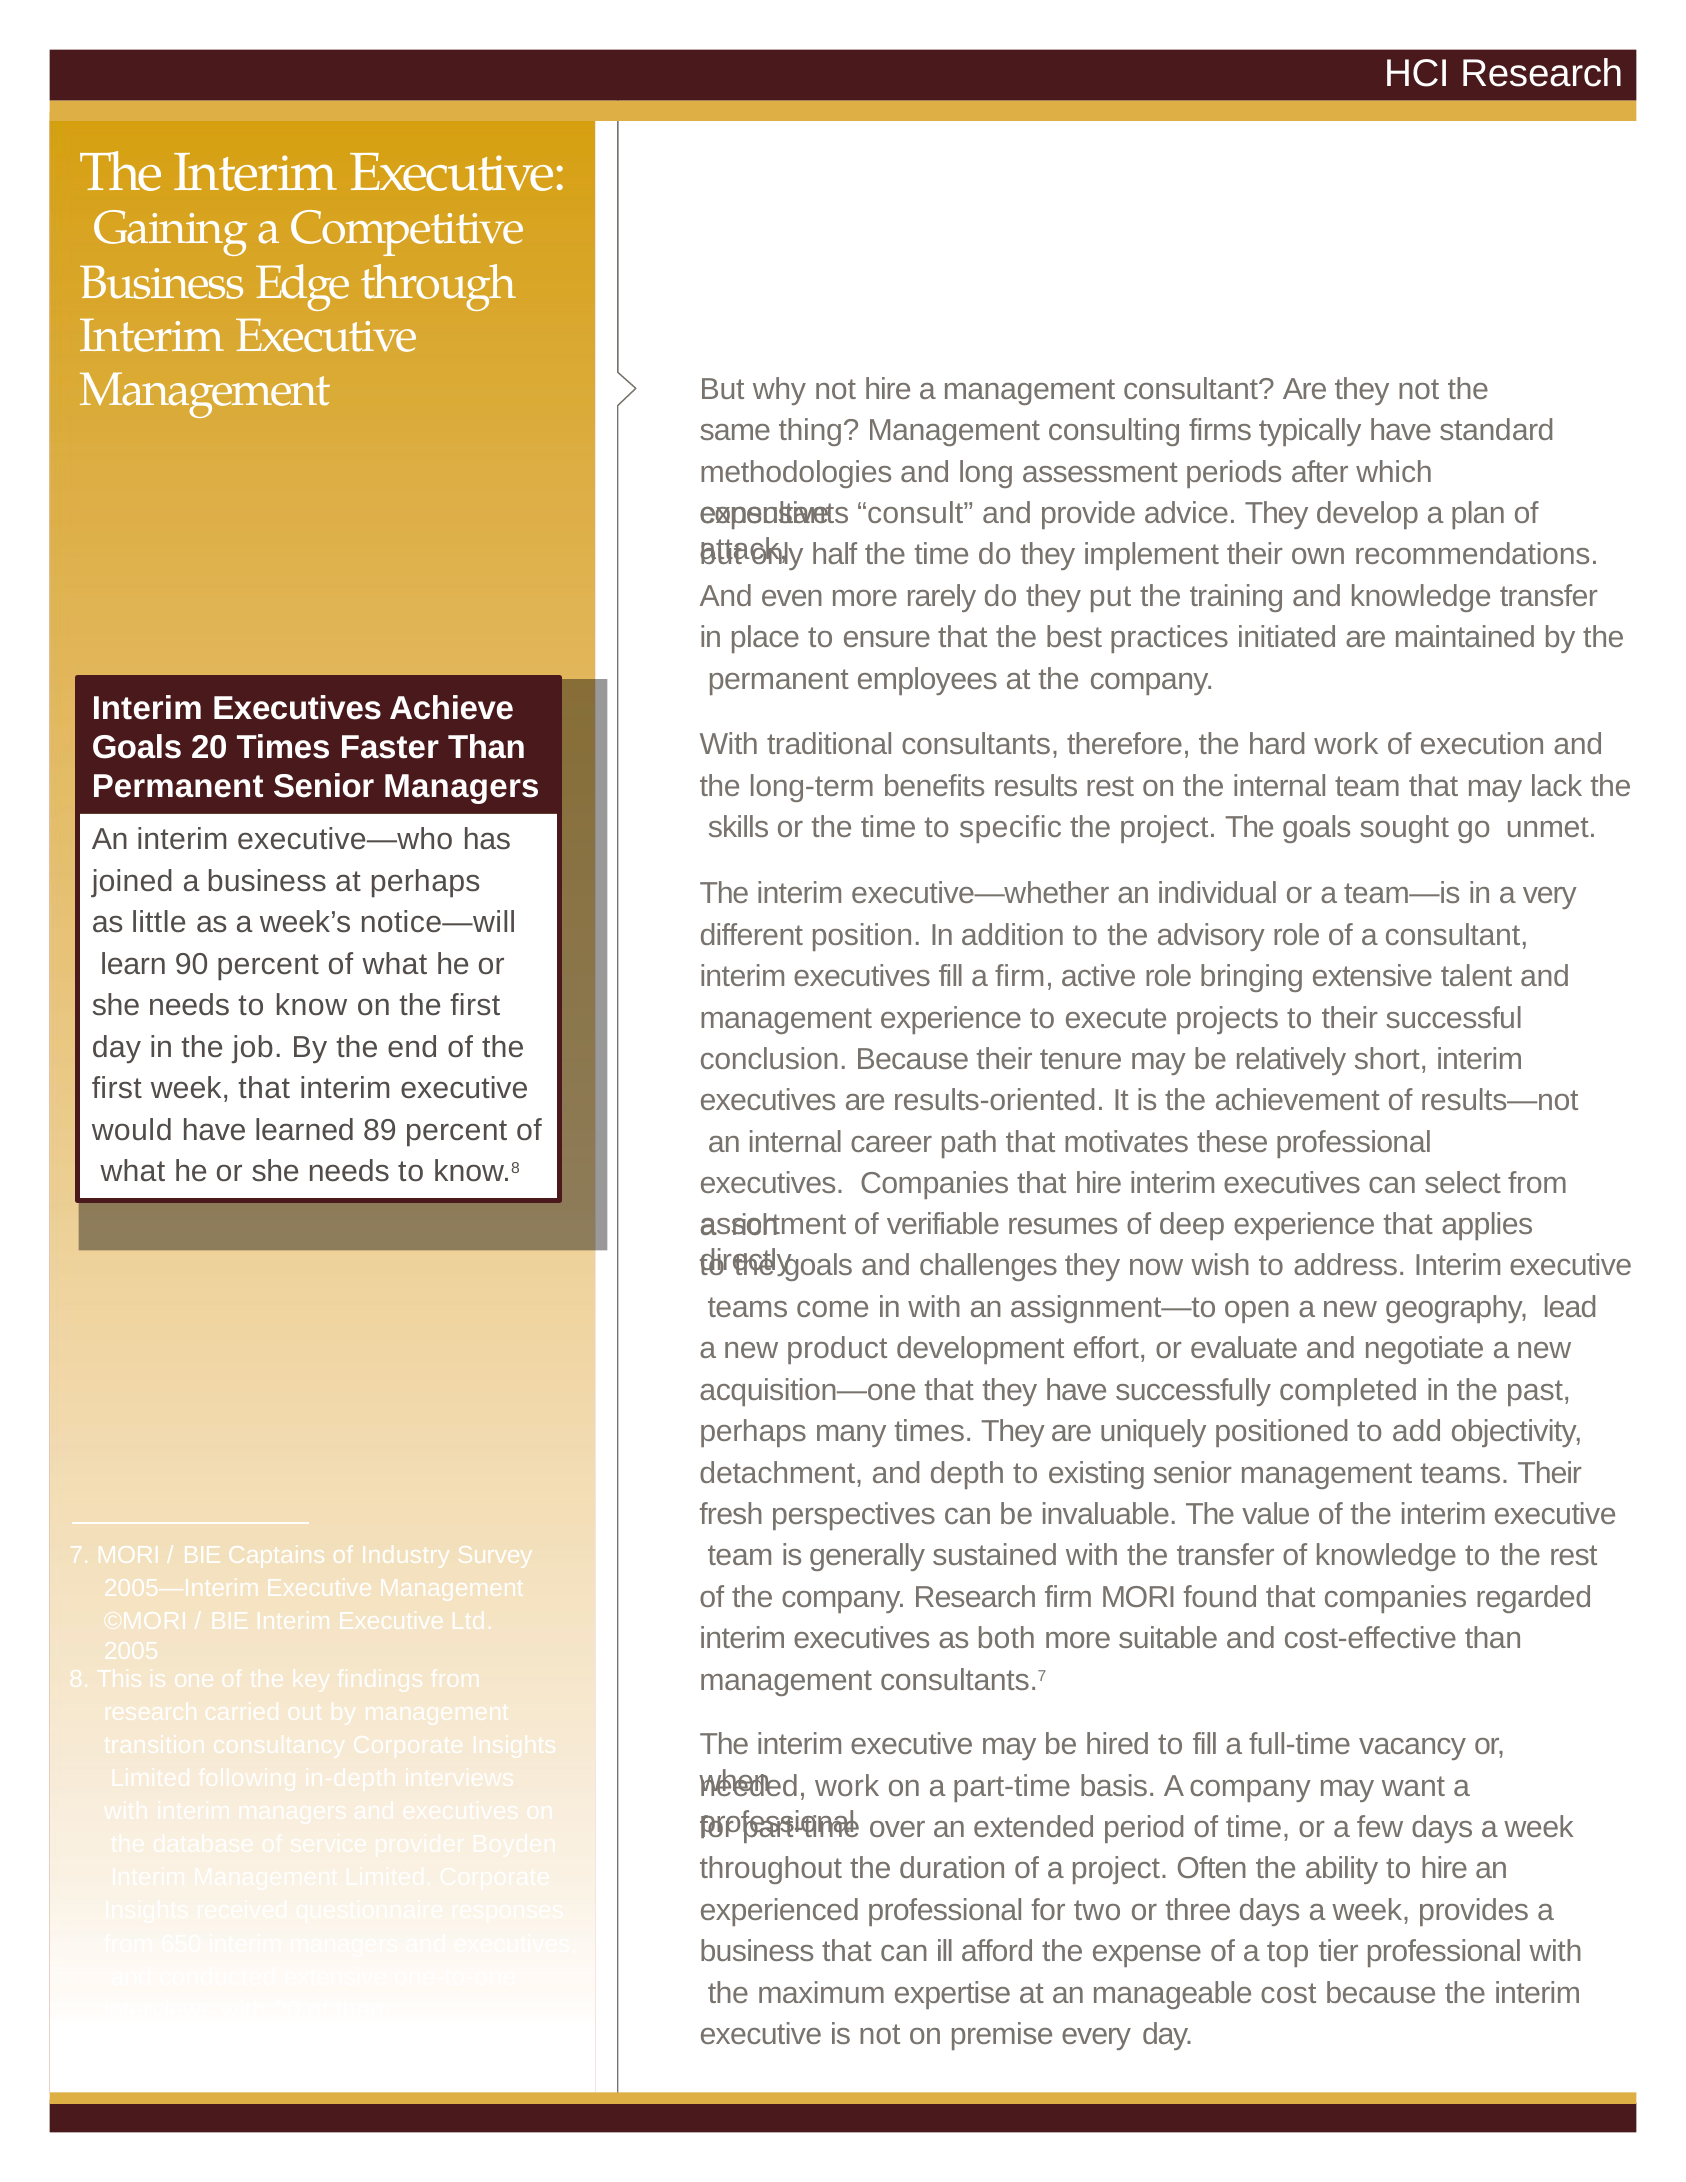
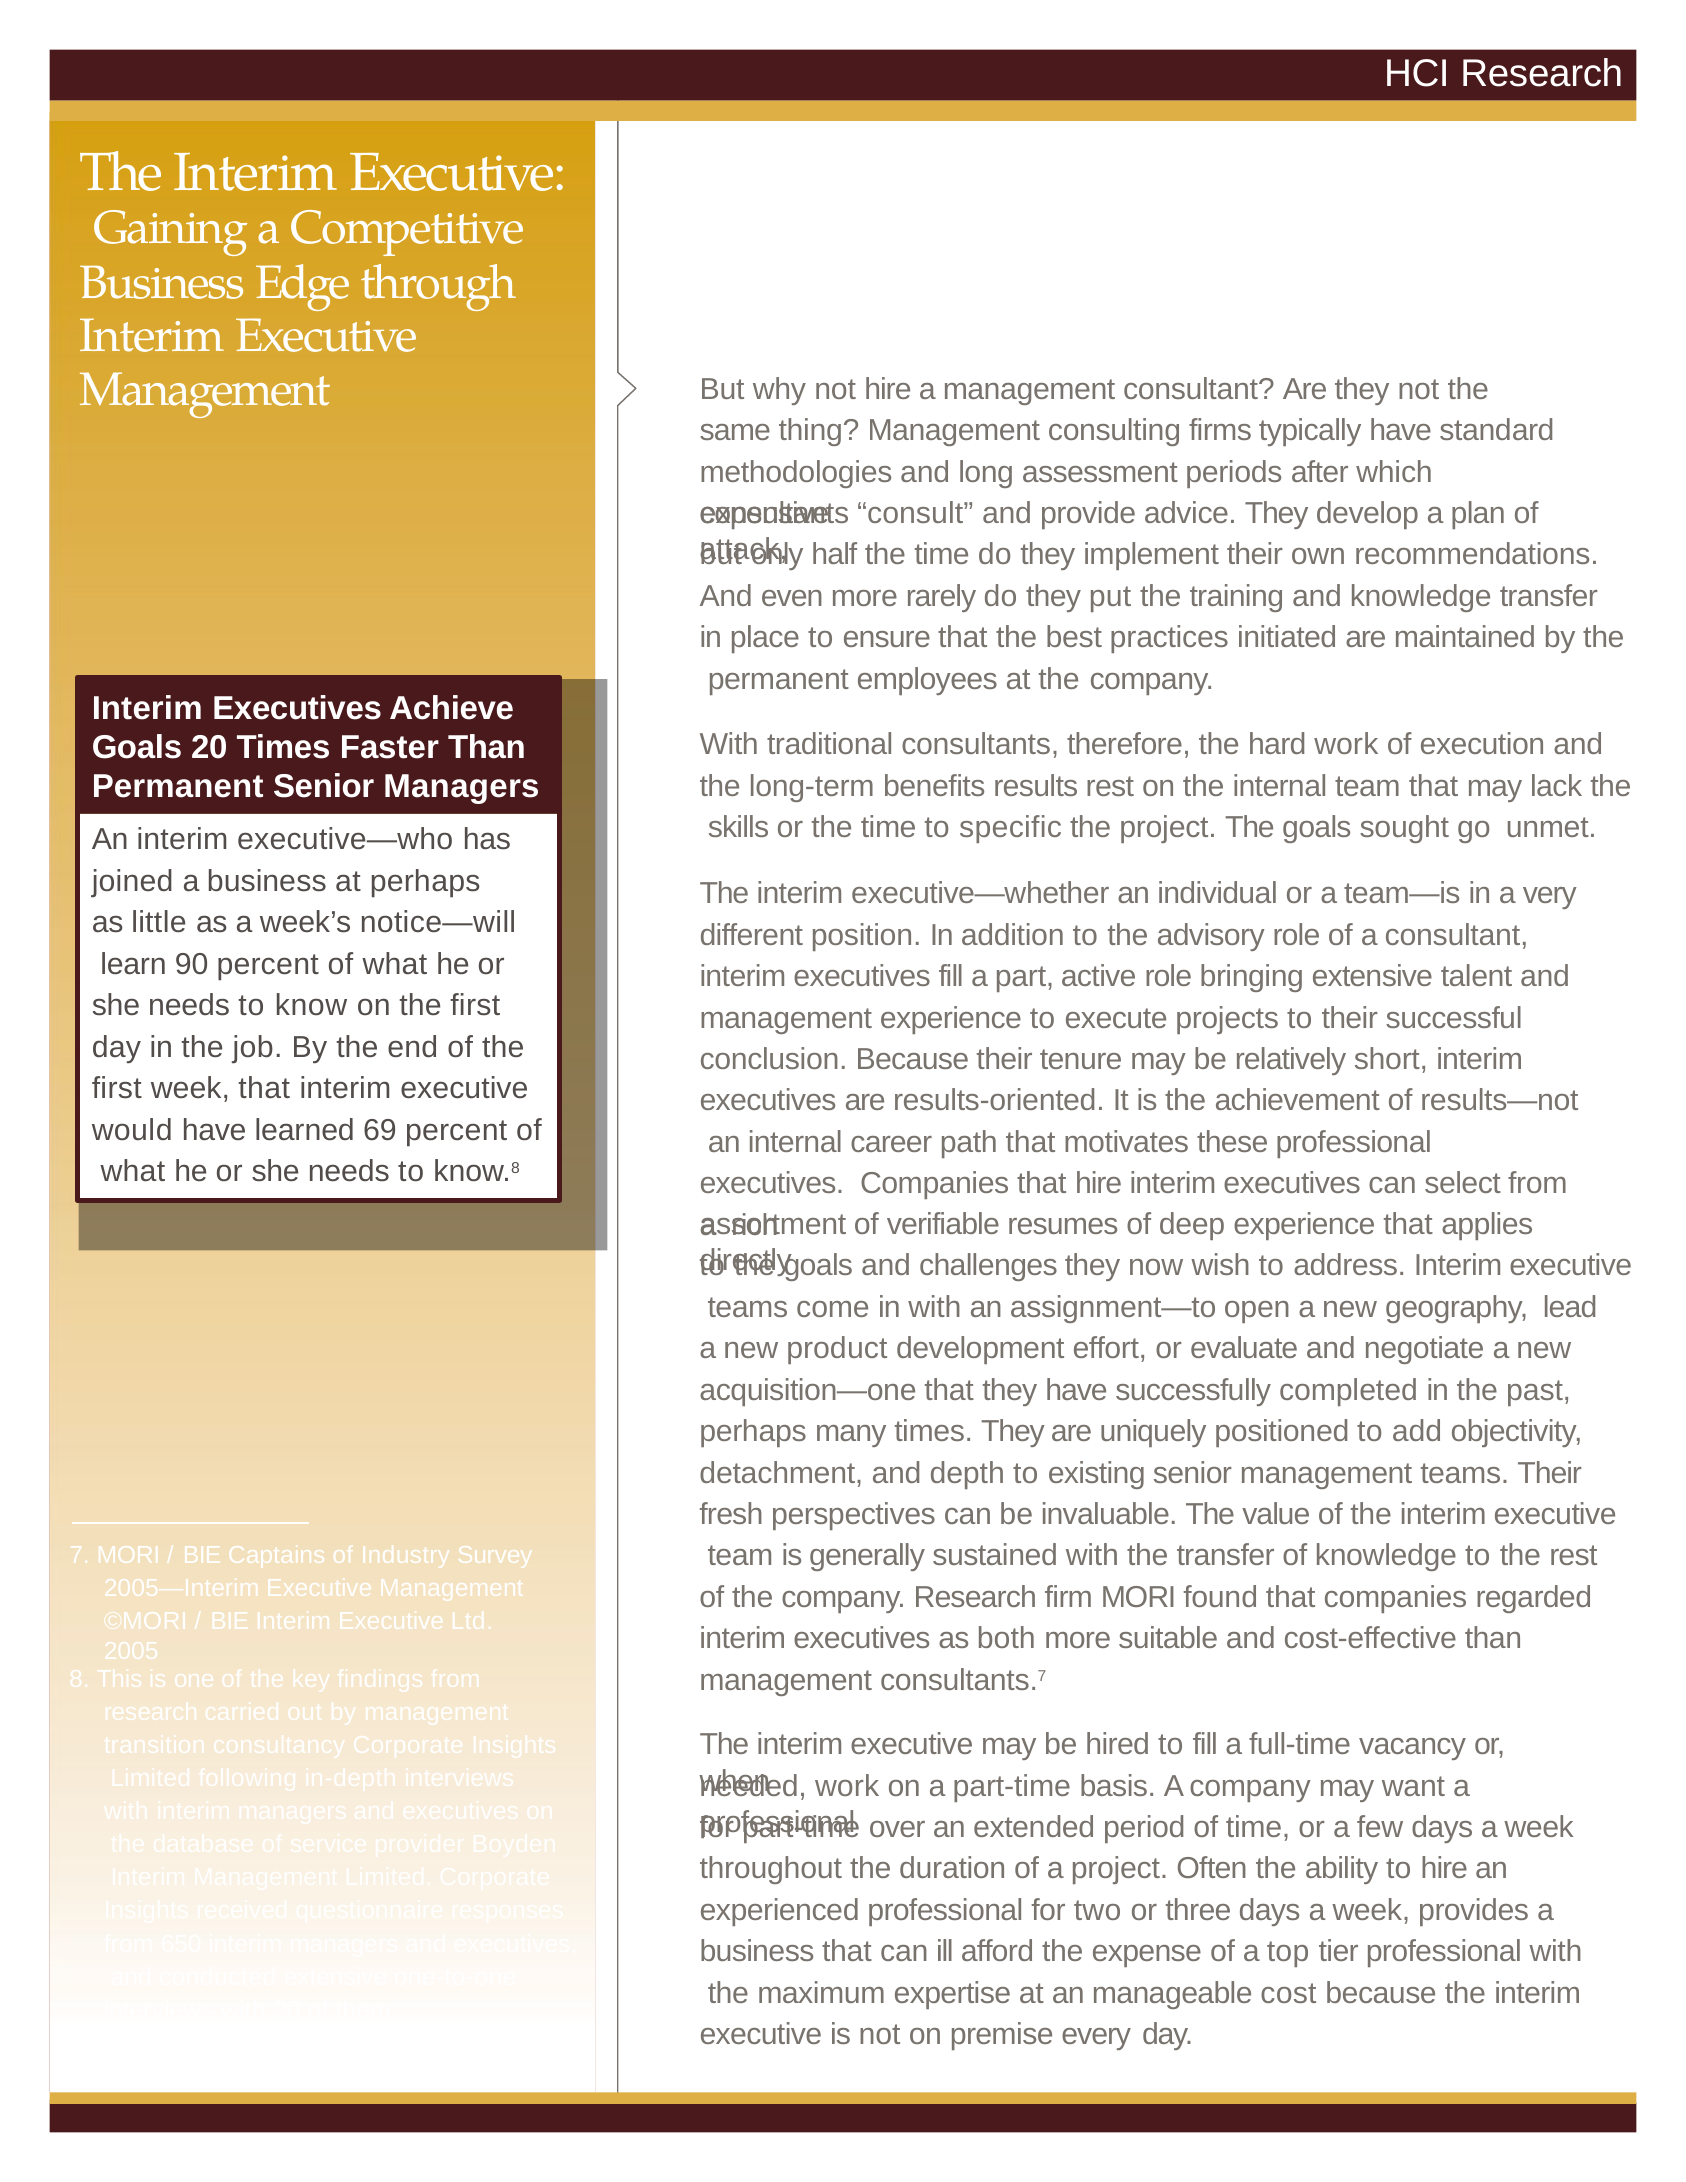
a firm: firm -> part
89: 89 -> 69
